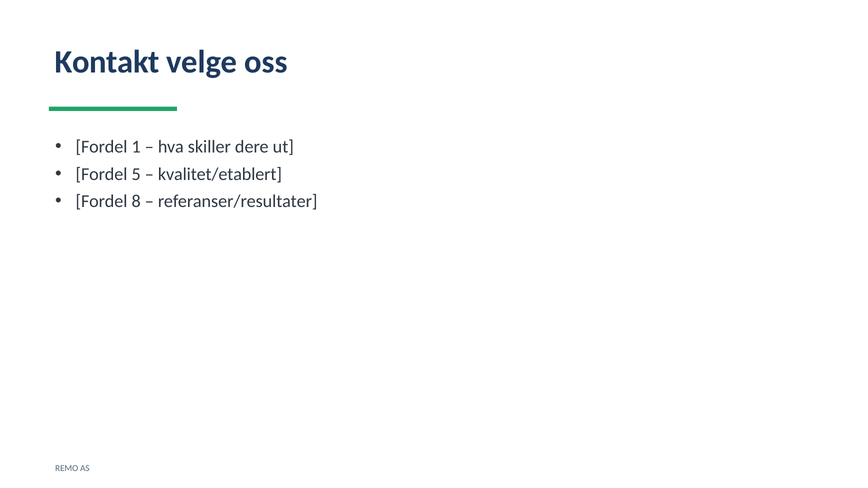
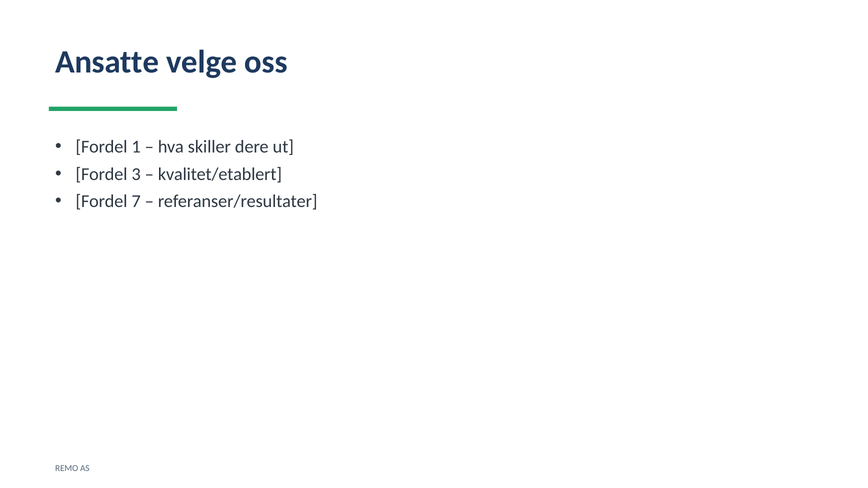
Kontakt: Kontakt -> Ansatte
5: 5 -> 3
8: 8 -> 7
